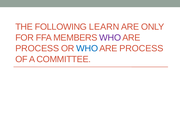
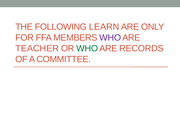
PROCESS at (37, 48): PROCESS -> TEACHER
WHO at (87, 48) colour: blue -> green
PROCESS at (141, 48): PROCESS -> RECORDS
